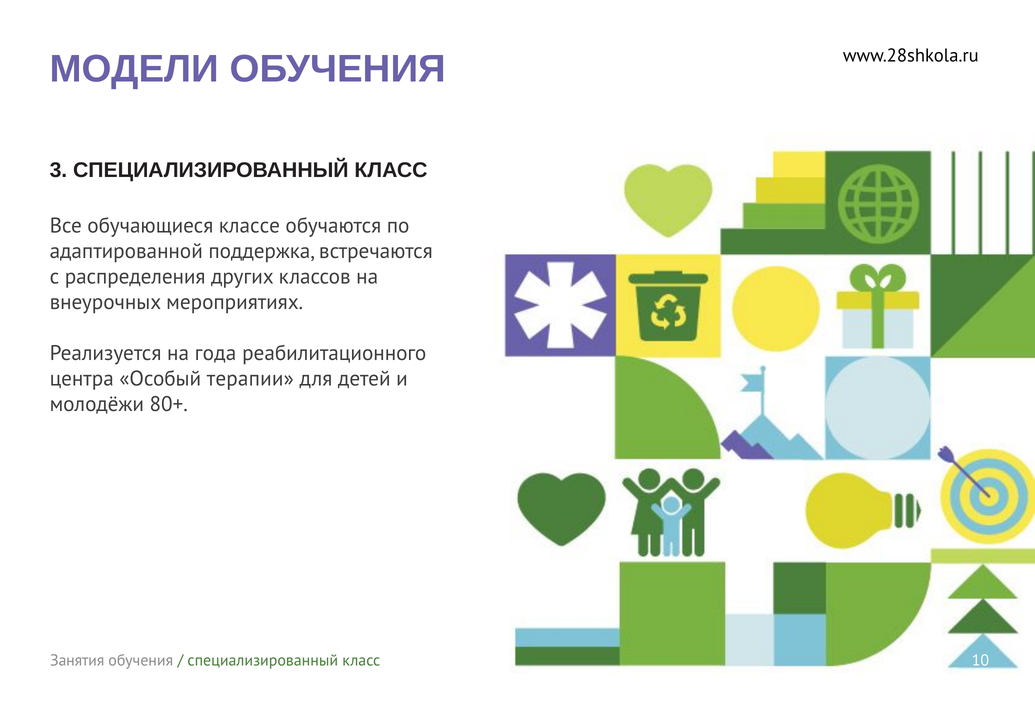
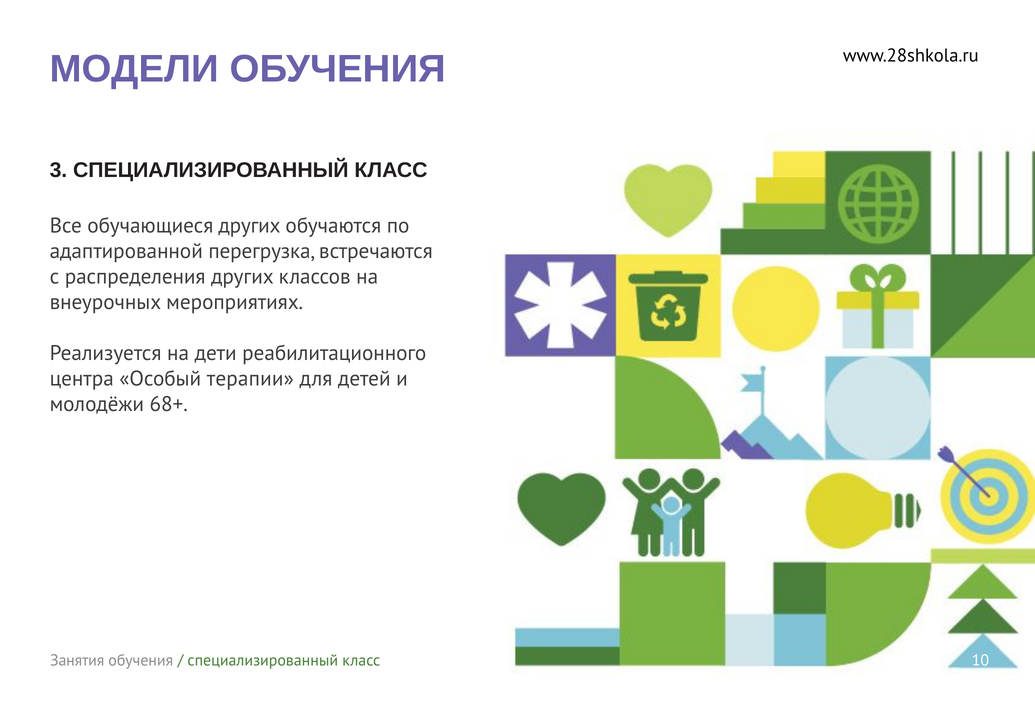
обучающиеся классе: классе -> других
поддержка: поддержка -> перегрузка
года: года -> дети
80+: 80+ -> 68+
